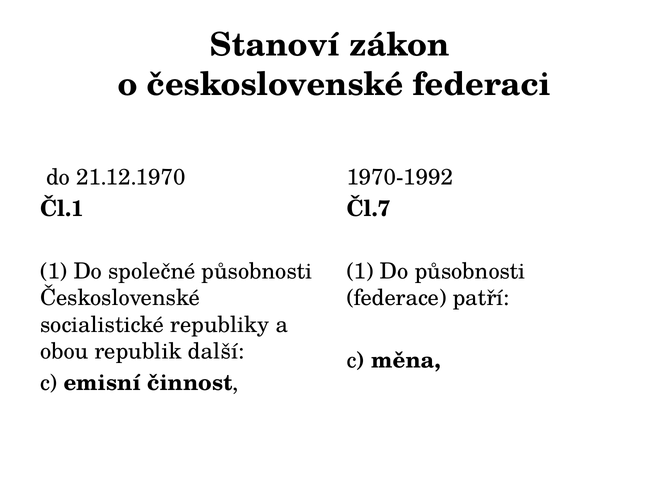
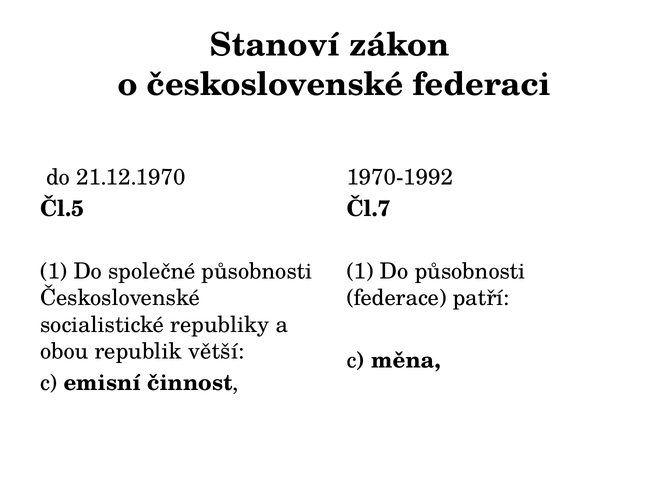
Čl.1: Čl.1 -> Čl.5
další: další -> větší
